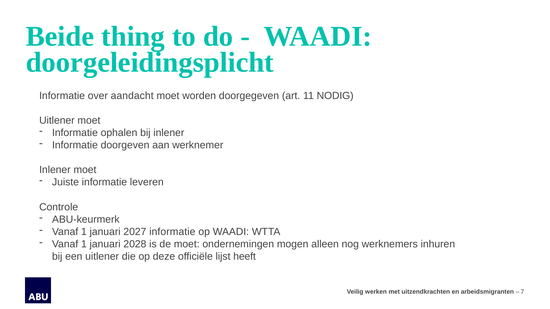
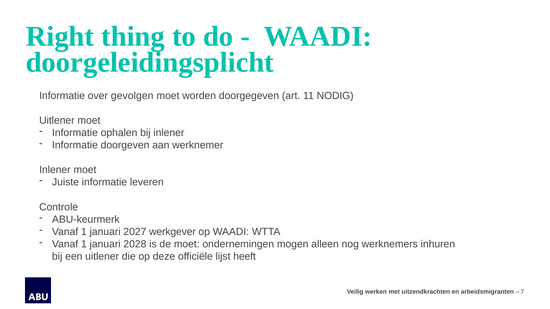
Beide: Beide -> Right
aandacht: aandacht -> gevolgen
2027 informatie: informatie -> werkgever
